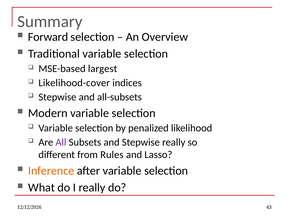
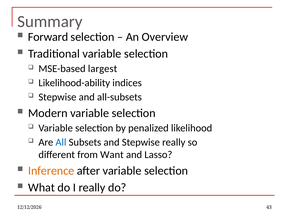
Likelihood-cover: Likelihood-cover -> Likelihood-ability
All colour: purple -> blue
Rules: Rules -> Want
